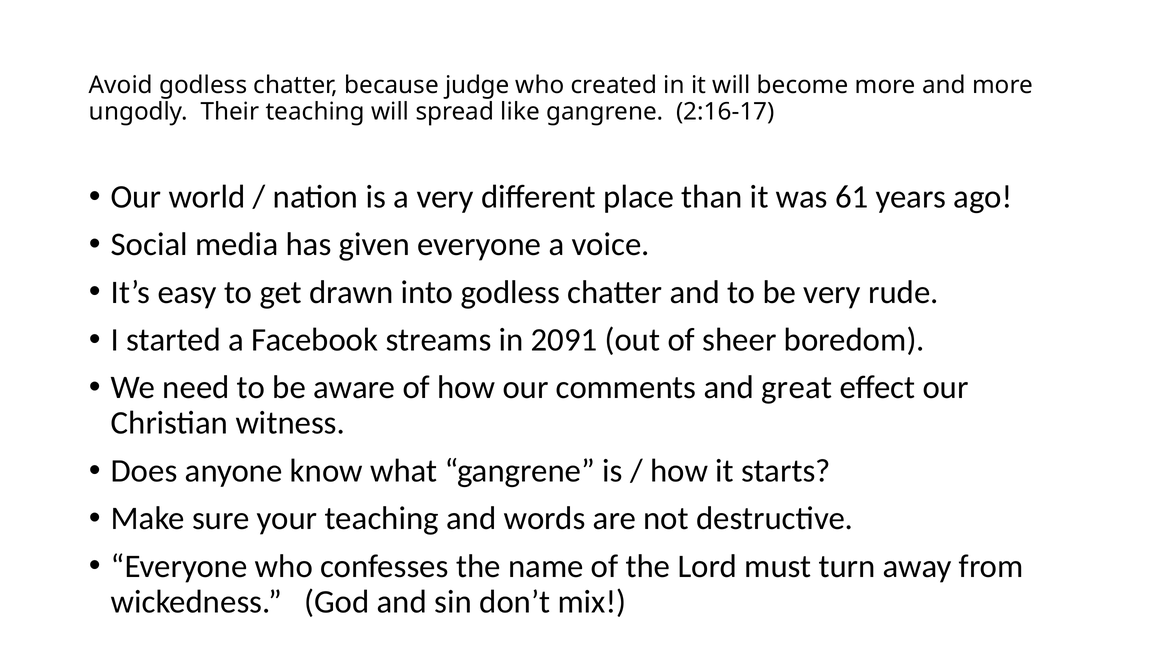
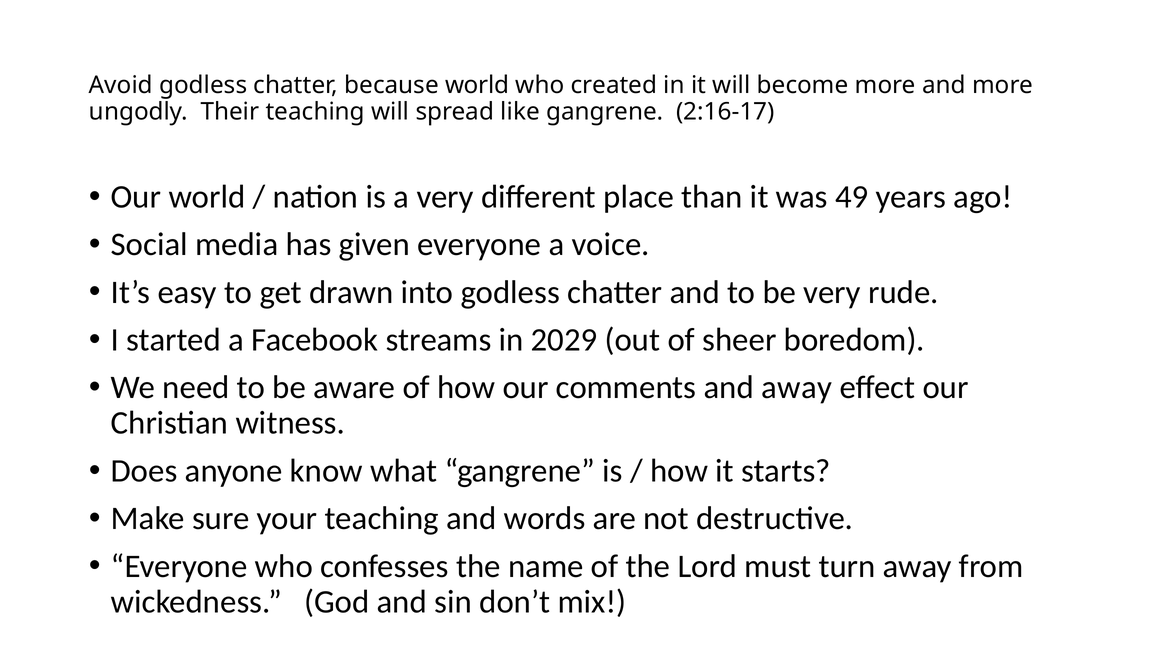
because judge: judge -> world
61: 61 -> 49
2091: 2091 -> 2029
and great: great -> away
